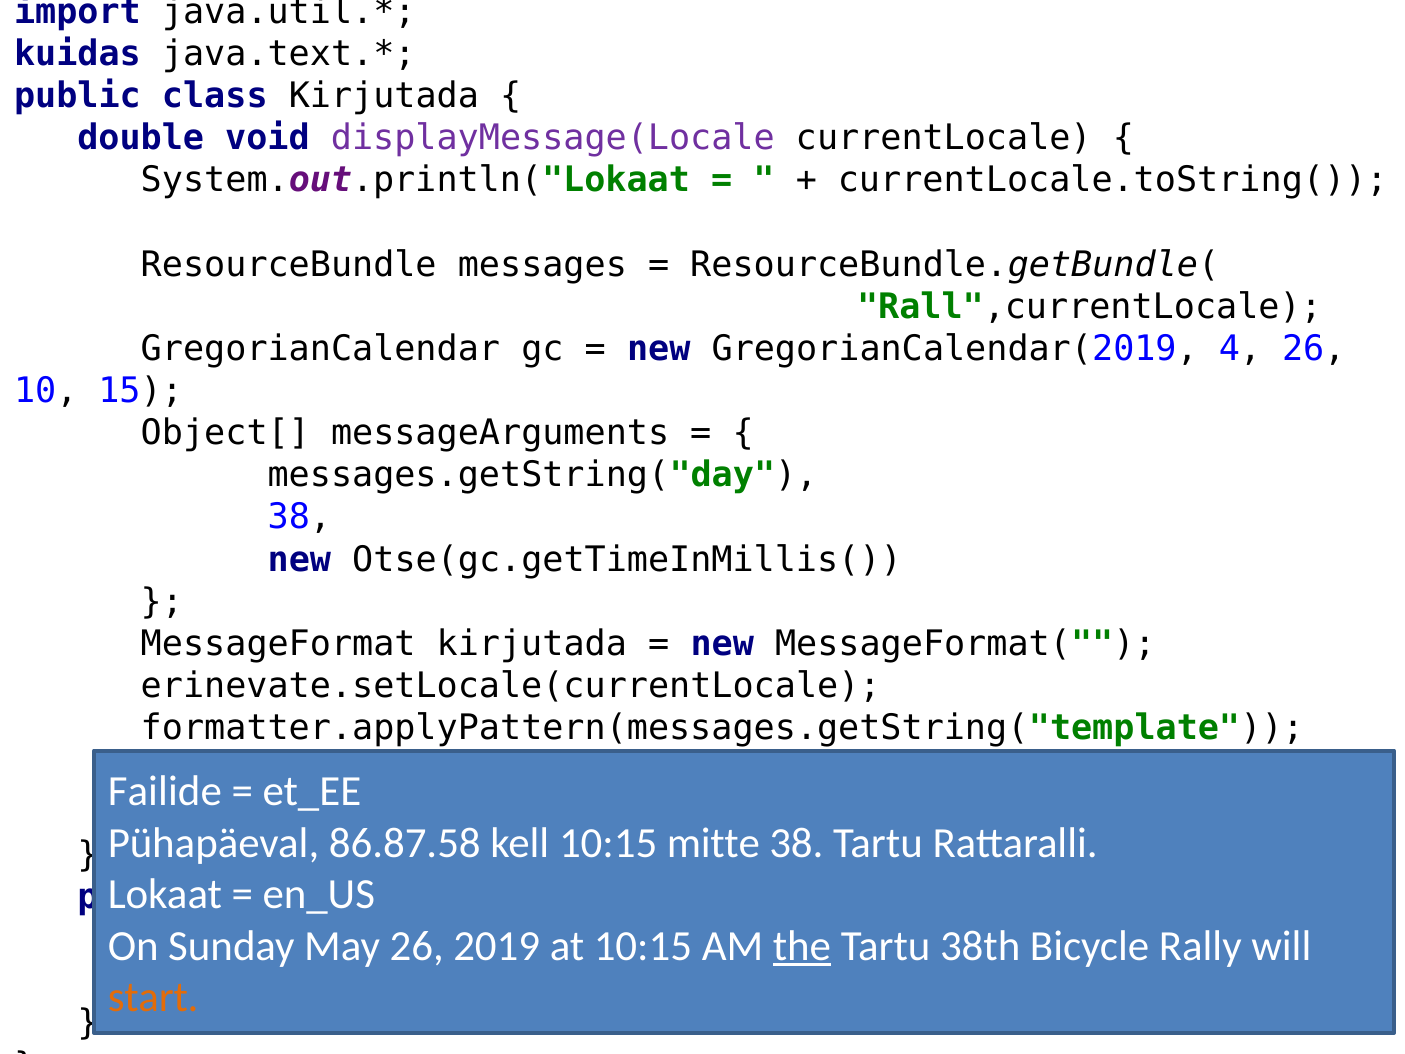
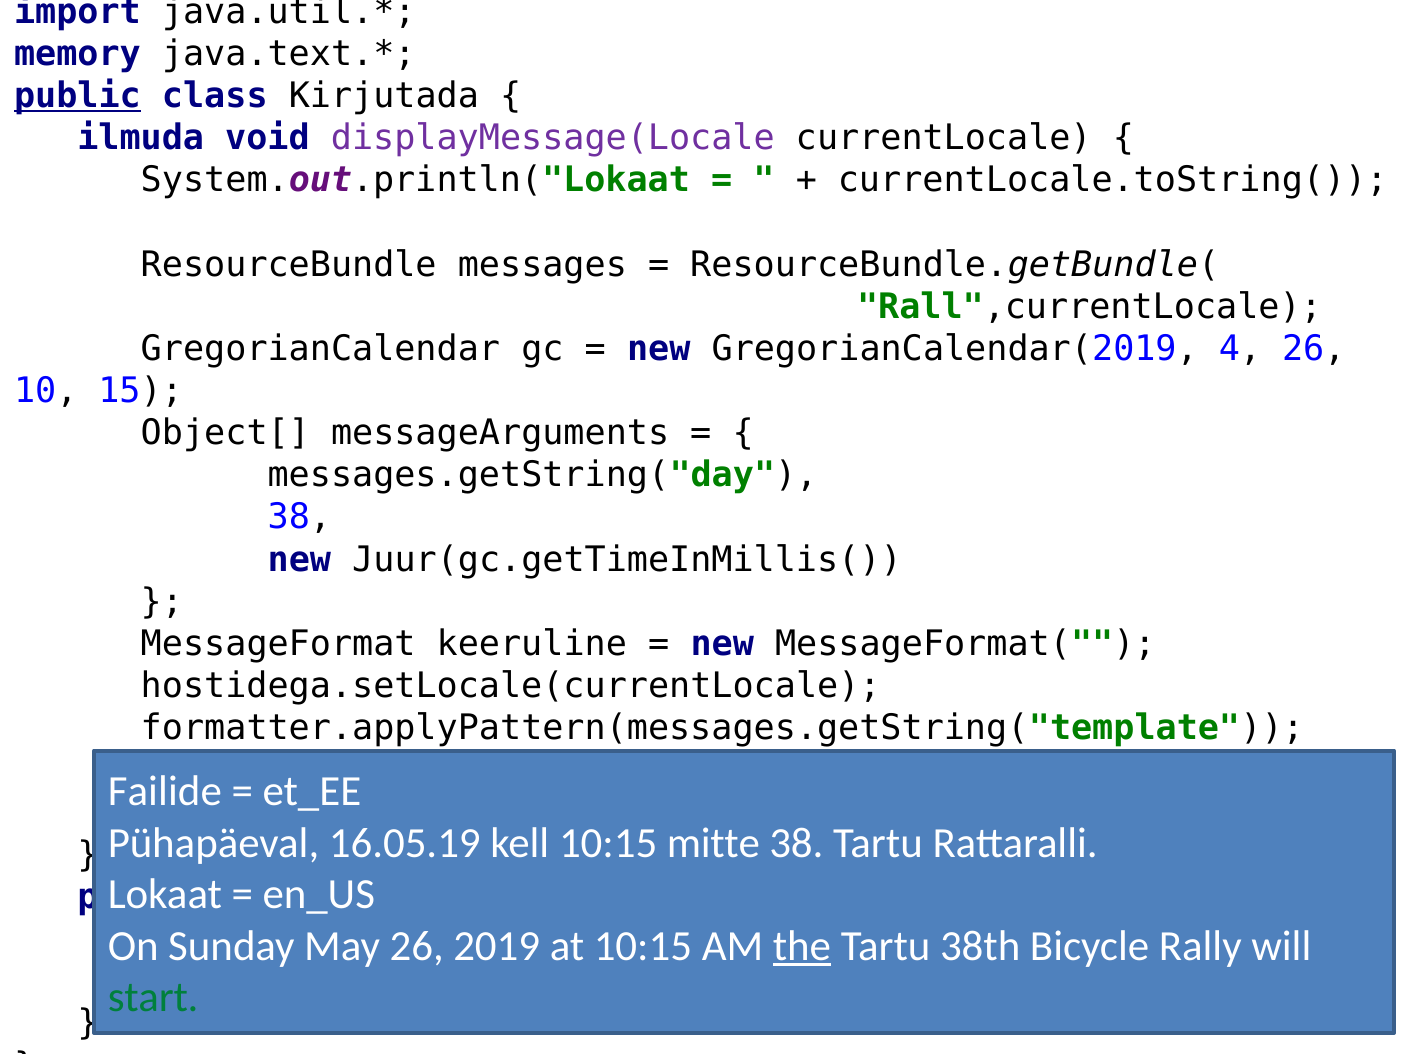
kuidas: kuidas -> memory
public at (77, 96) underline: none -> present
double: double -> ilmuda
Otse(gc.getTimeInMillis(: Otse(gc.getTimeInMillis( -> Juur(gc.getTimeInMillis(
MessageFormat kirjutada: kirjutada -> keeruline
erinevate.setLocale(currentLocale: erinevate.setLocale(currentLocale -> hostidega.setLocale(currentLocale
86.87.58: 86.87.58 -> 16.05.19
start colour: orange -> green
